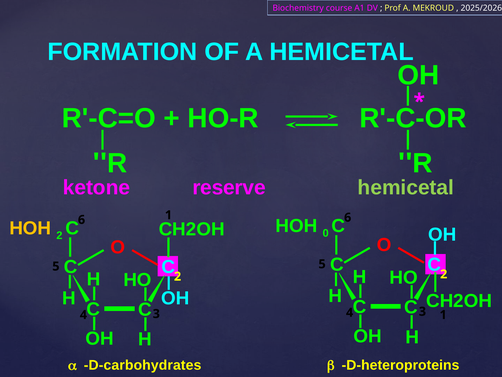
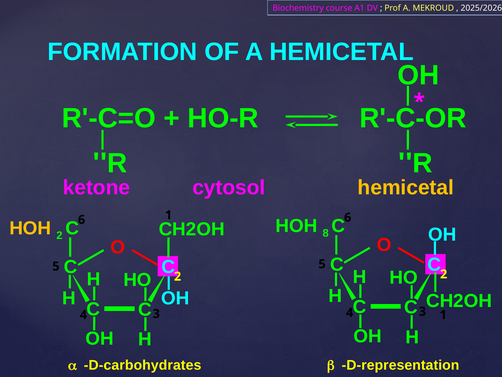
reserve: reserve -> cytosol
hemicetal at (406, 187) colour: light green -> yellow
0: 0 -> 8
D-heteroproteins: D-heteroproteins -> D-representation
